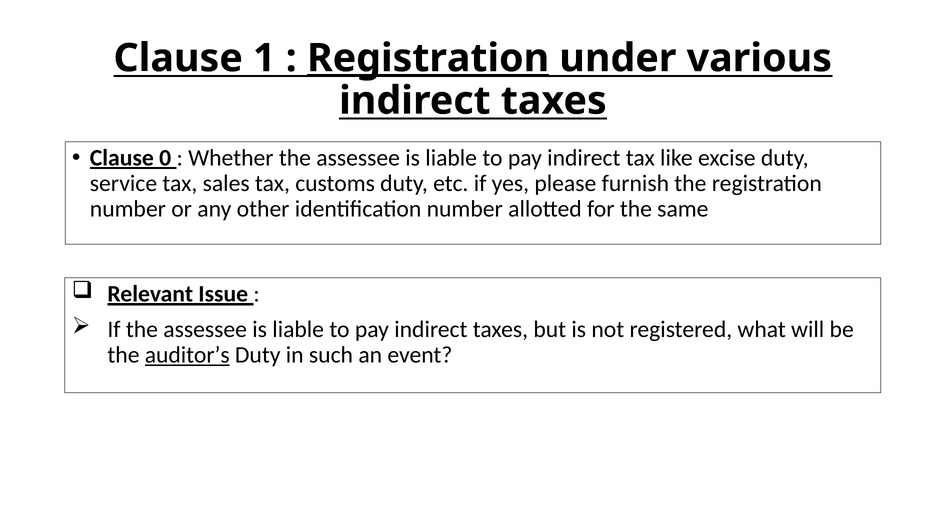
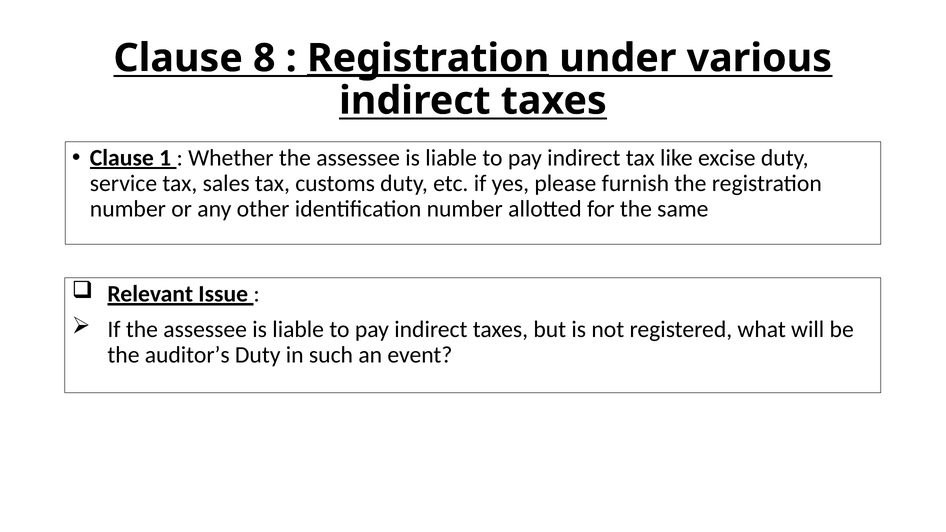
1: 1 -> 8
0: 0 -> 1
auditor’s underline: present -> none
